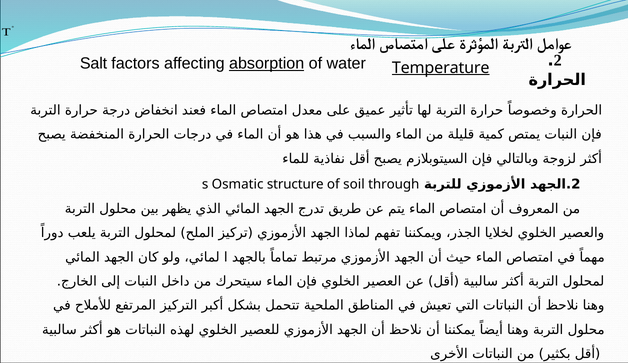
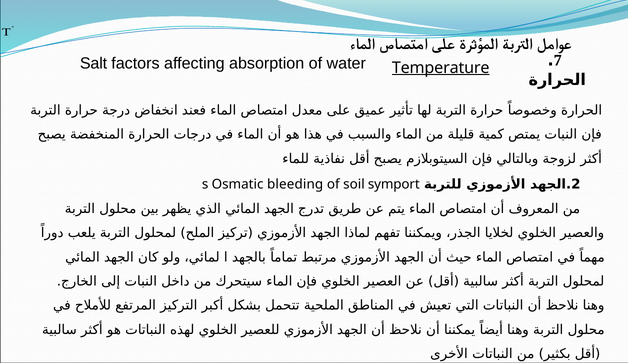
absorption underline: present -> none
water 2: 2 -> 7
structure: structure -> bleeding
through: through -> symport
